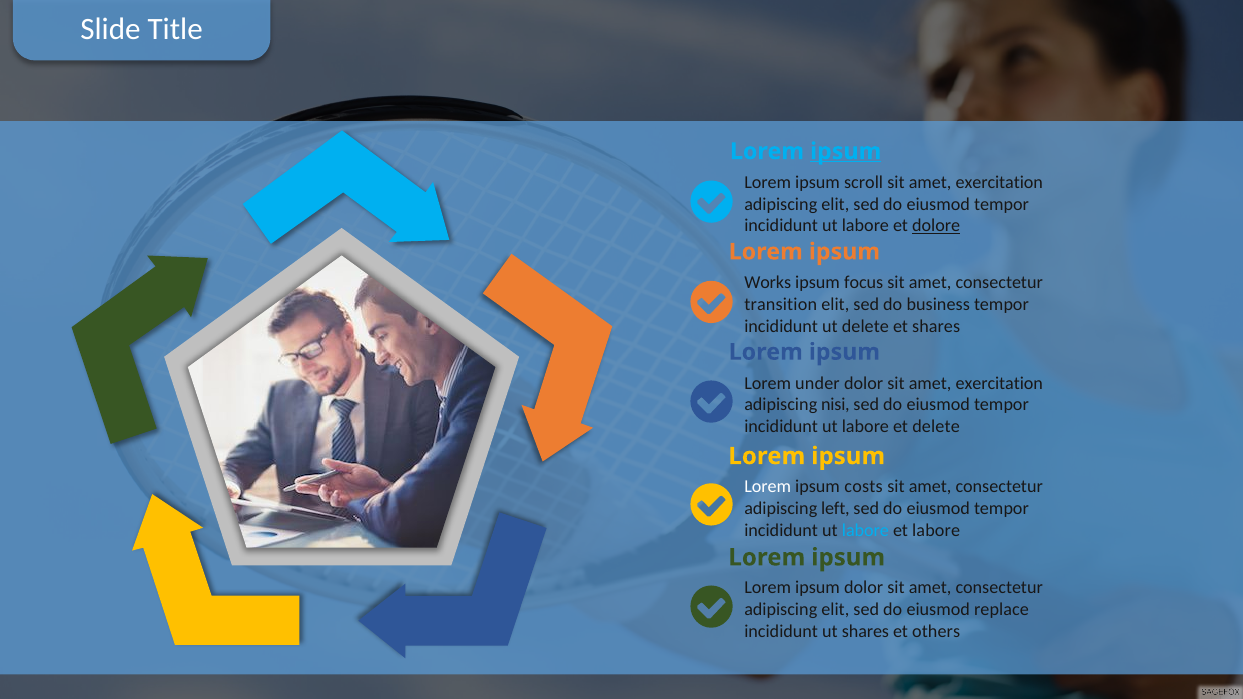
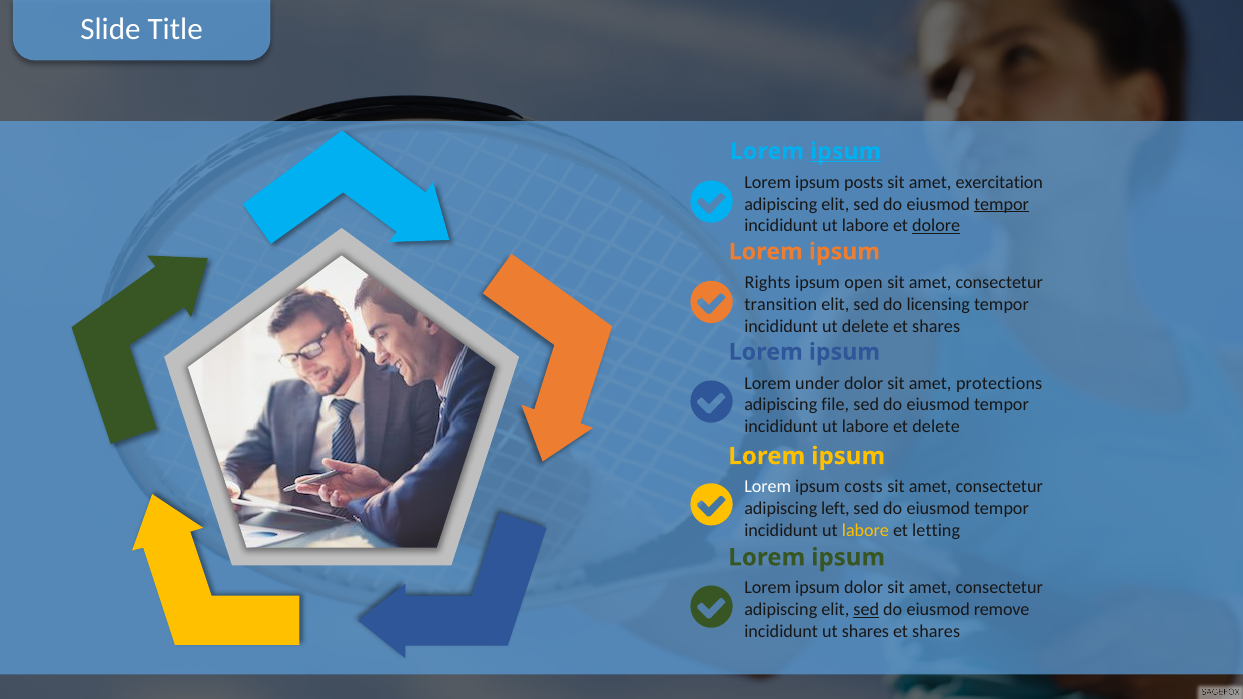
scroll: scroll -> posts
tempor at (1001, 204) underline: none -> present
Works: Works -> Rights
focus: focus -> open
business: business -> licensing
dolor sit amet exercitation: exercitation -> protections
nisi: nisi -> file
labore at (865, 530) colour: light blue -> yellow
et labore: labore -> letting
sed at (866, 610) underline: none -> present
replace: replace -> remove
others at (936, 632): others -> shares
